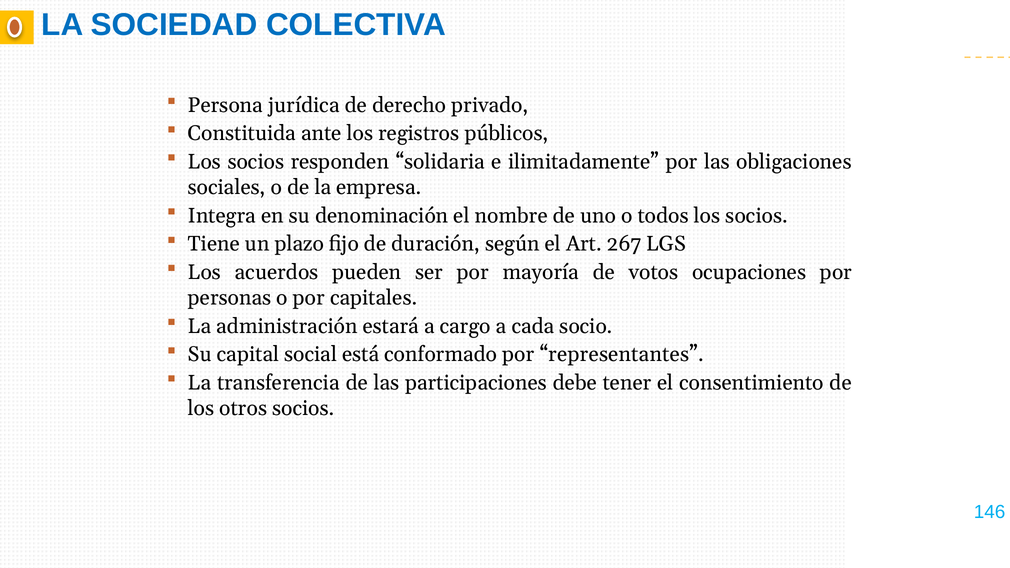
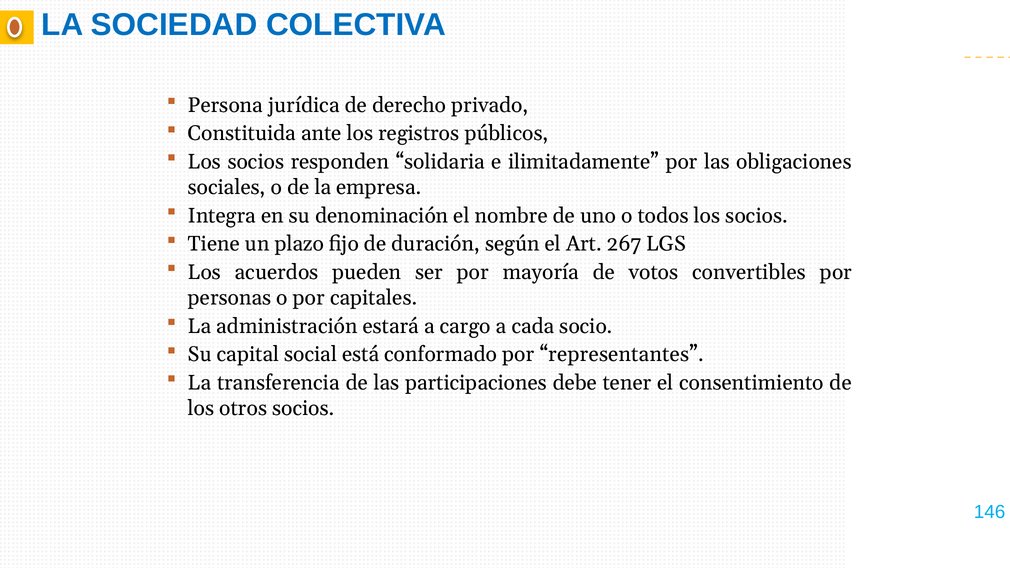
ocupaciones: ocupaciones -> convertibles
